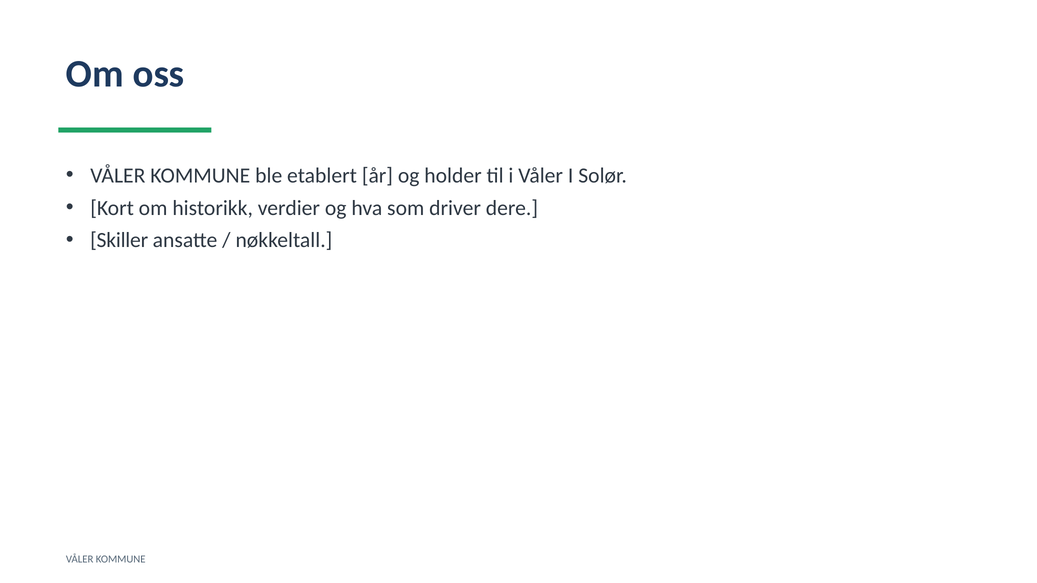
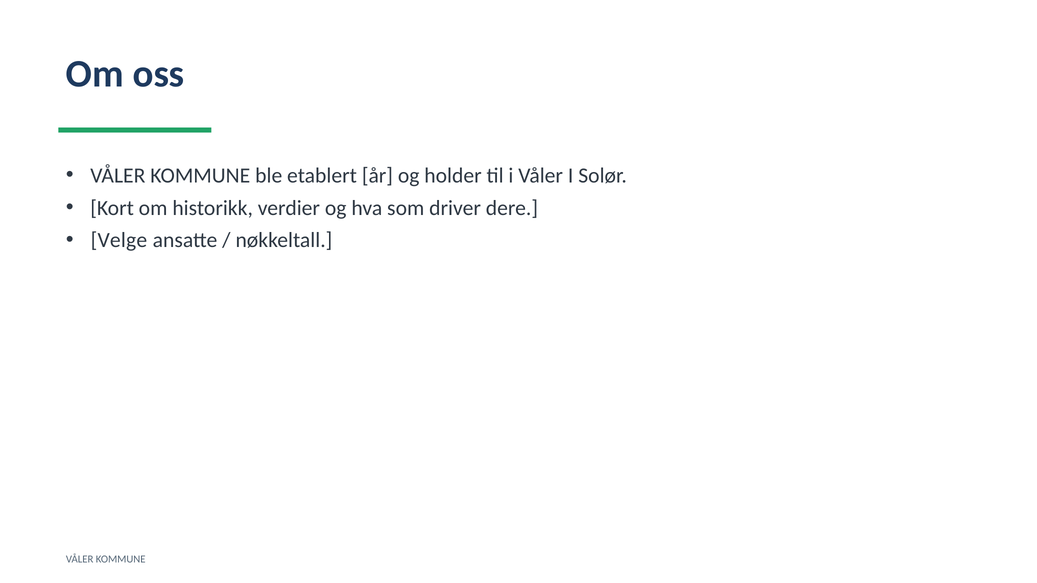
Skiller: Skiller -> Velge
